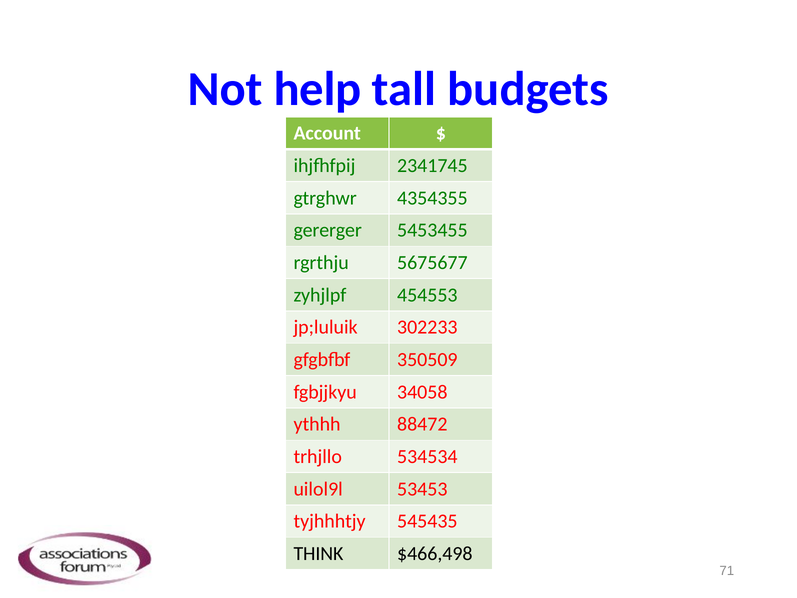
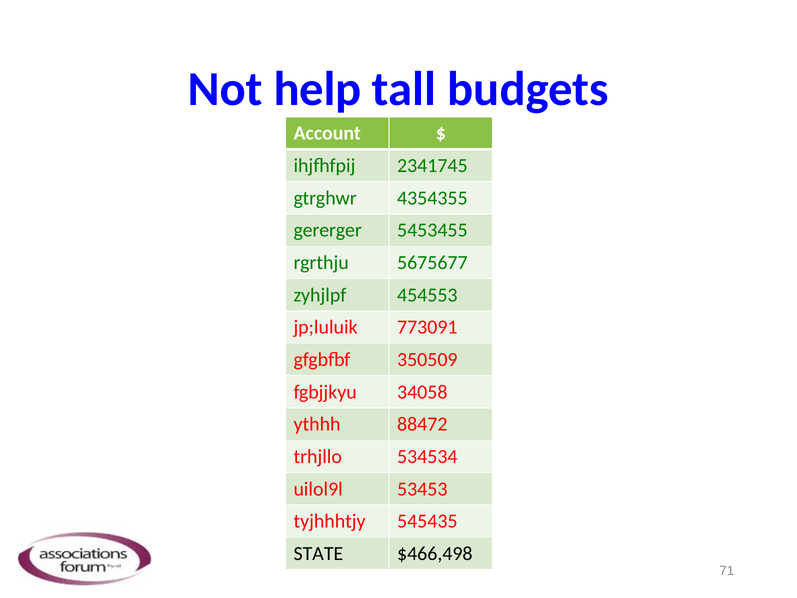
302233: 302233 -> 773091
THINK: THINK -> STATE
